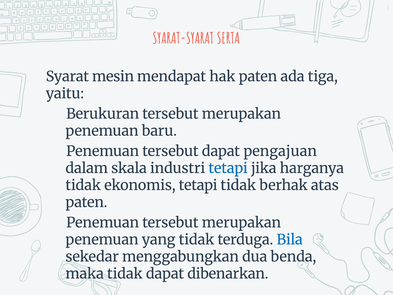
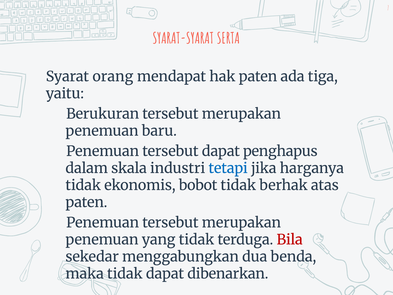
mesin: mesin -> orang
pengajuan: pengajuan -> penghapus
ekonomis tetapi: tetapi -> bobot
Bila colour: blue -> red
